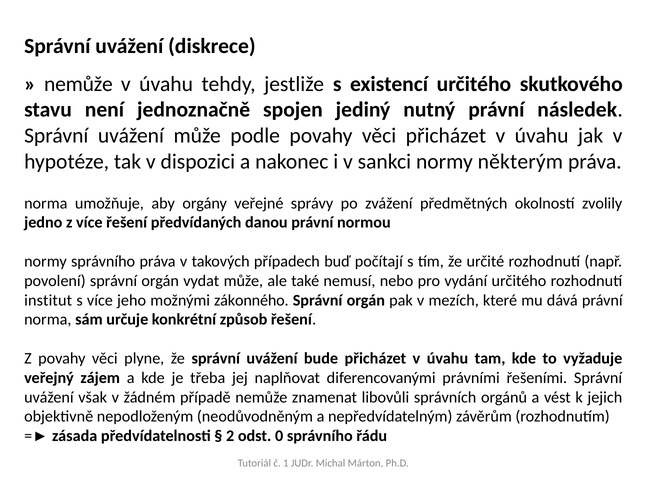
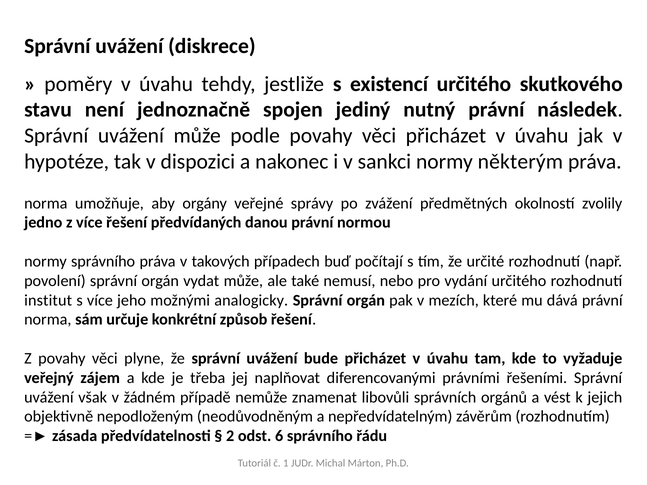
nemůže at (78, 84): nemůže -> poměry
zákonného: zákonného -> analogicky
0: 0 -> 6
